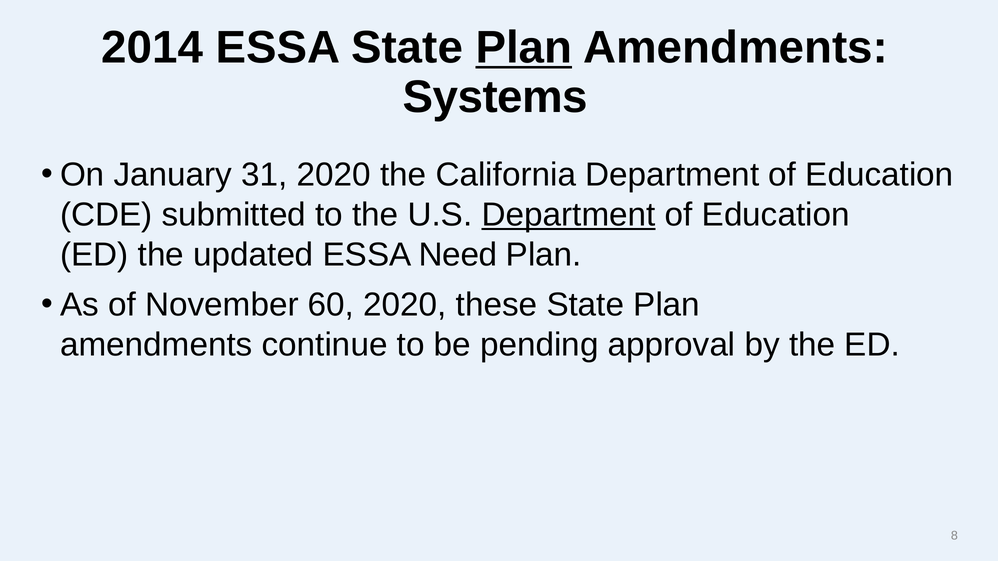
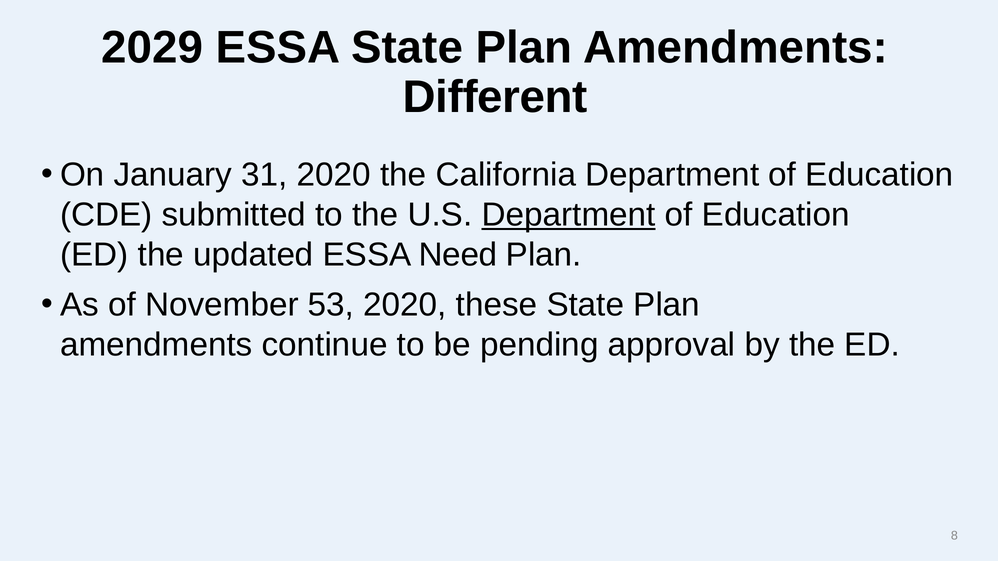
2014: 2014 -> 2029
Plan at (524, 48) underline: present -> none
Systems: Systems -> Different
60: 60 -> 53
